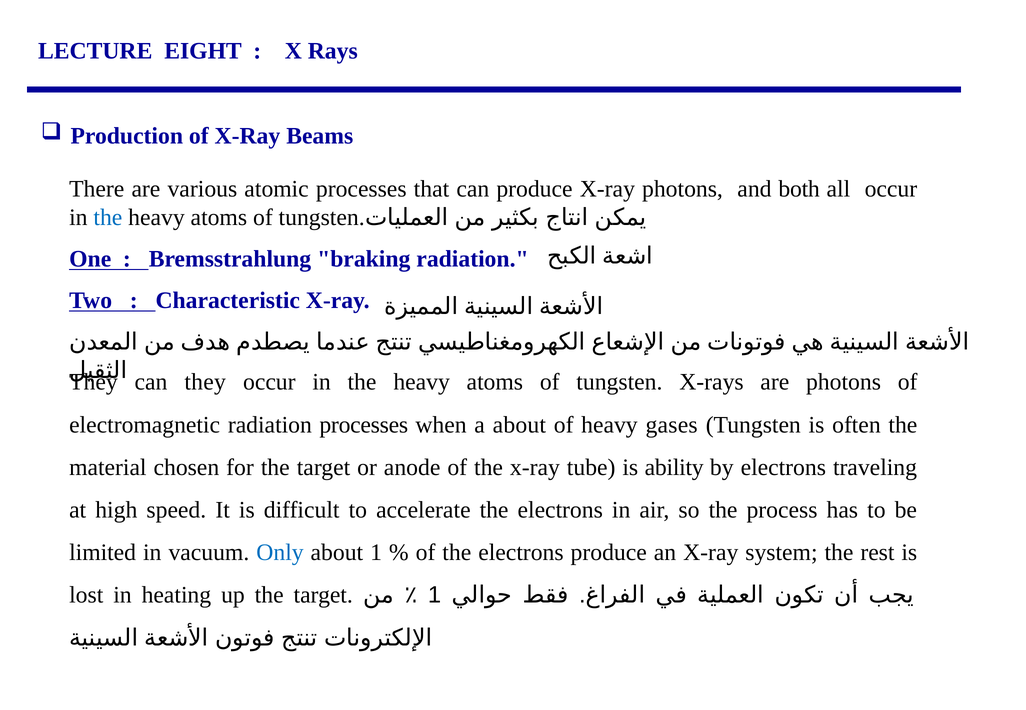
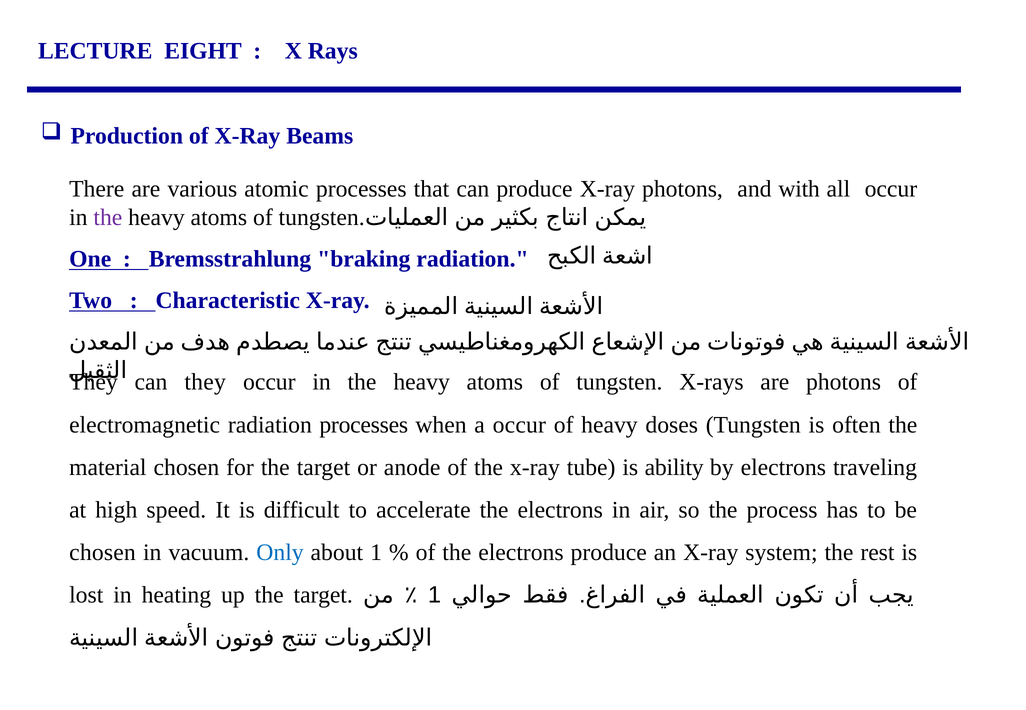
both: both -> with
the at (108, 218) colour: blue -> purple
a about: about -> occur
gases: gases -> doses
limited at (103, 553): limited -> chosen
